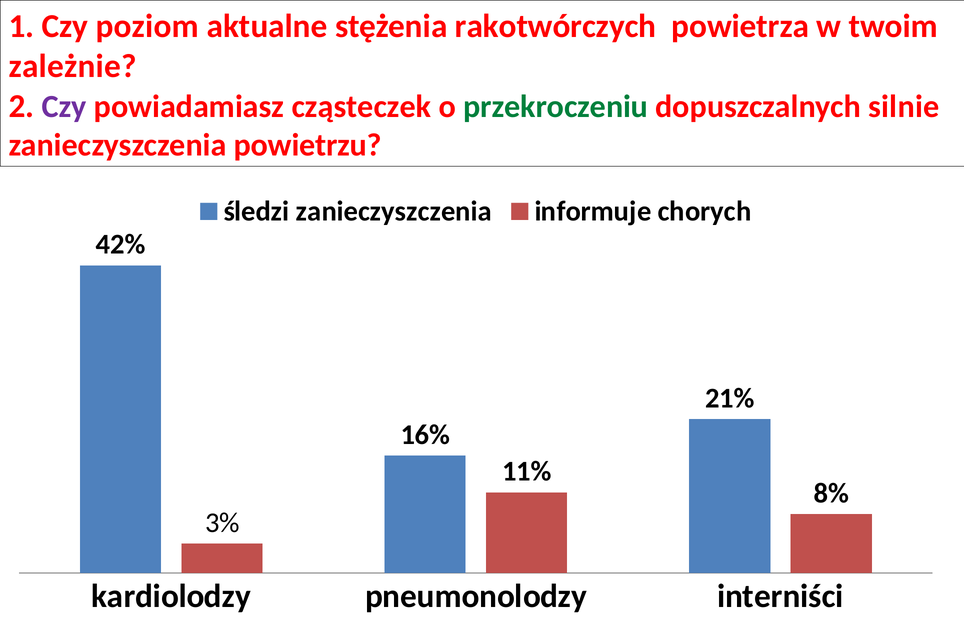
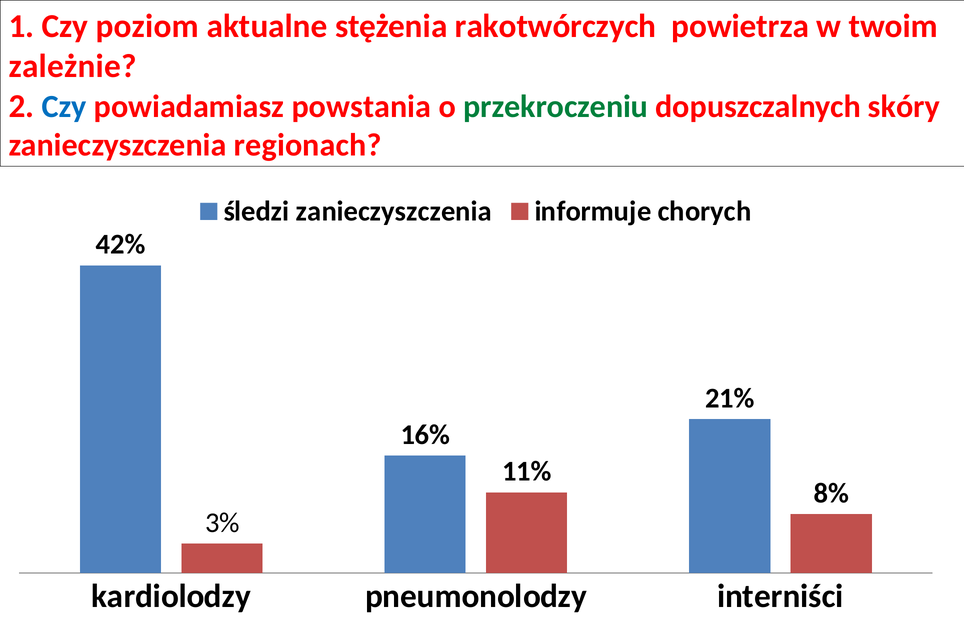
Czy at (64, 106) colour: purple -> blue
cząsteczek: cząsteczek -> powstania
silnie: silnie -> skóry
powietrzu: powietrzu -> regionach
